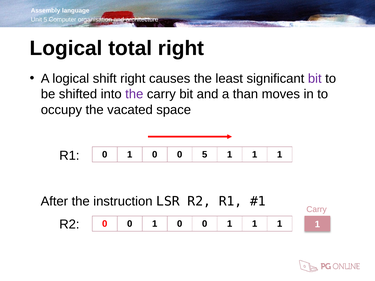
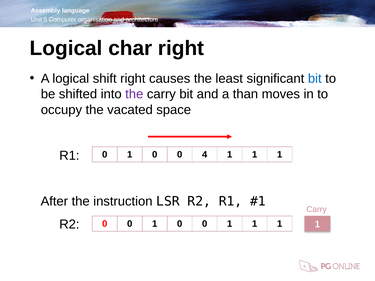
total: total -> char
bit at (315, 79) colour: purple -> blue
0 5: 5 -> 4
